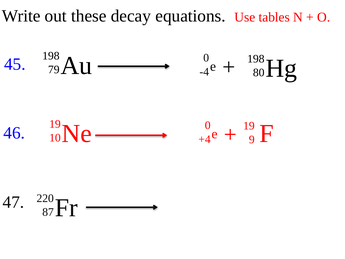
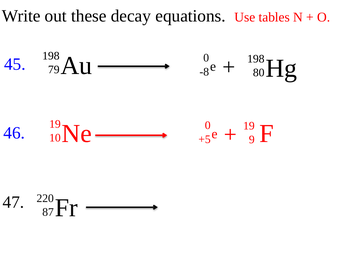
-4: -4 -> -8
+4: +4 -> +5
